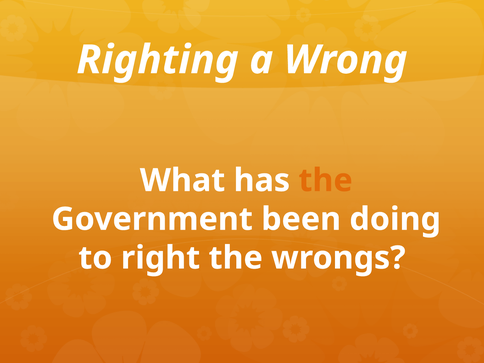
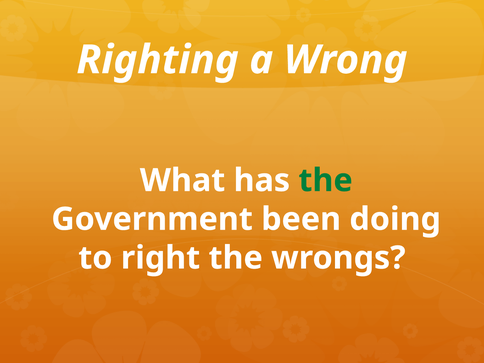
the at (326, 180) colour: orange -> green
